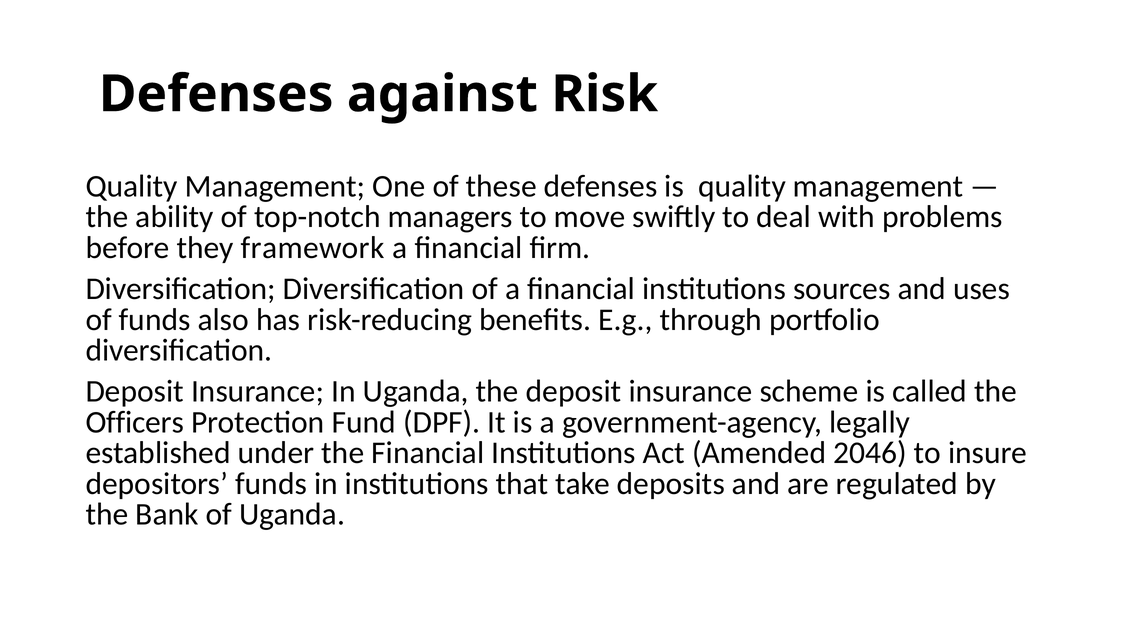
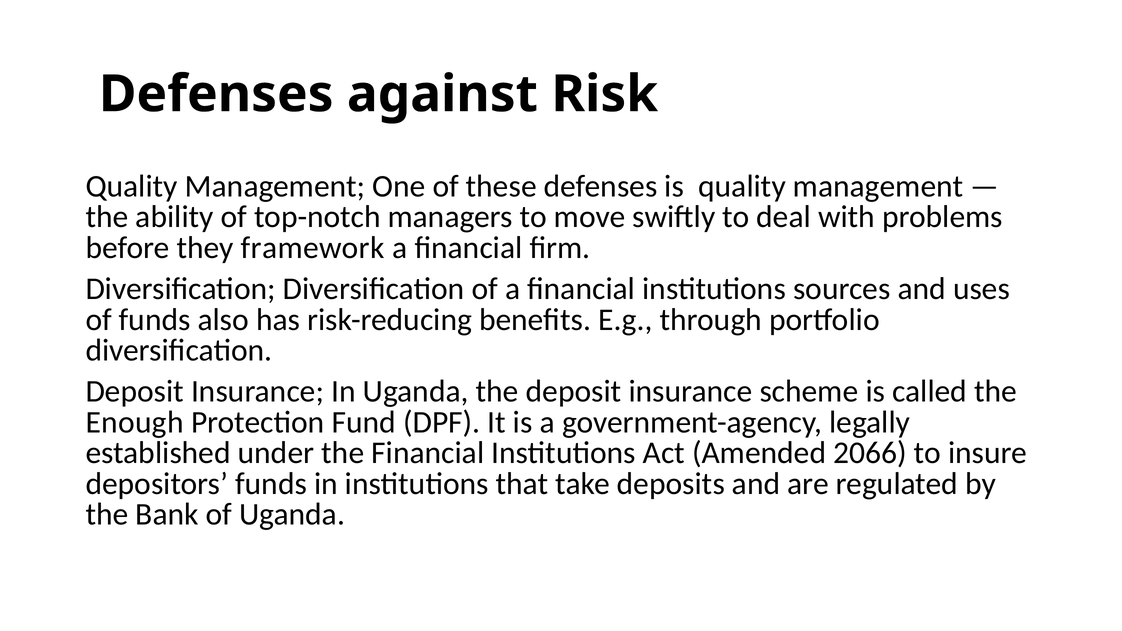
Officers: Officers -> Enough
2046: 2046 -> 2066
